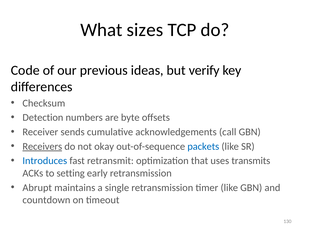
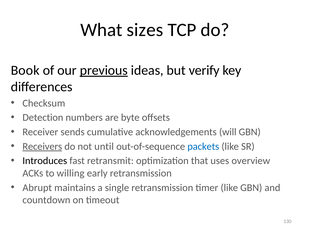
Code: Code -> Book
previous underline: none -> present
call: call -> will
okay: okay -> until
Introduces colour: blue -> black
transmits: transmits -> overview
setting: setting -> willing
